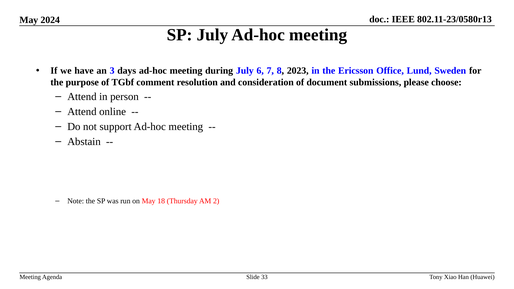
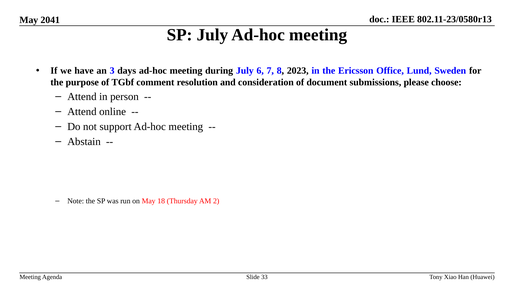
2024: 2024 -> 2041
